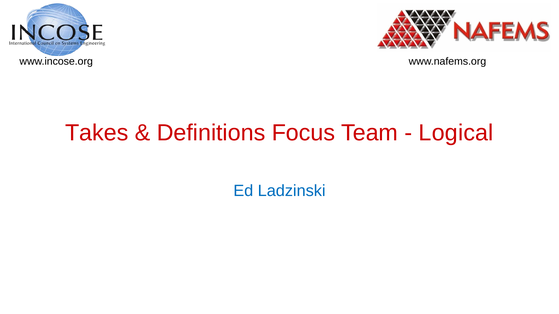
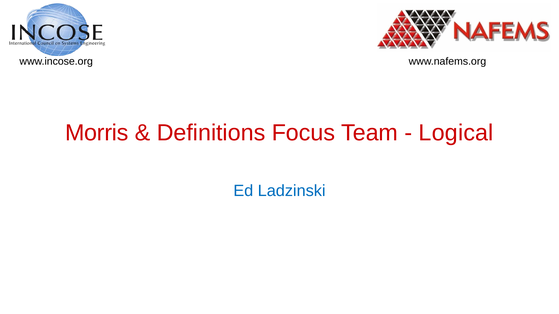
Takes: Takes -> Morris
